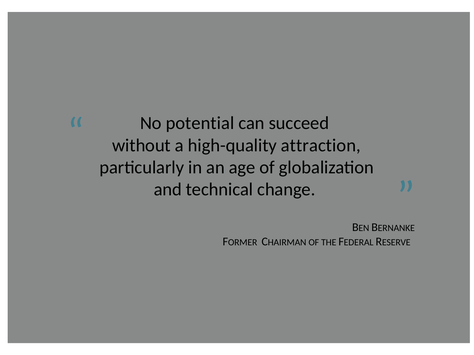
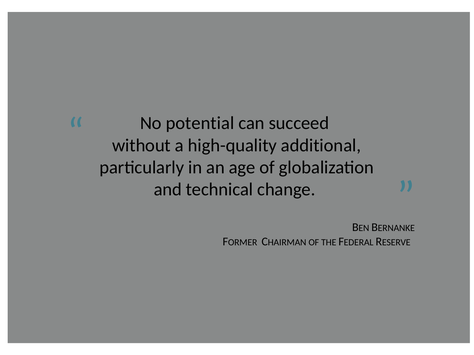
attraction: attraction -> additional
